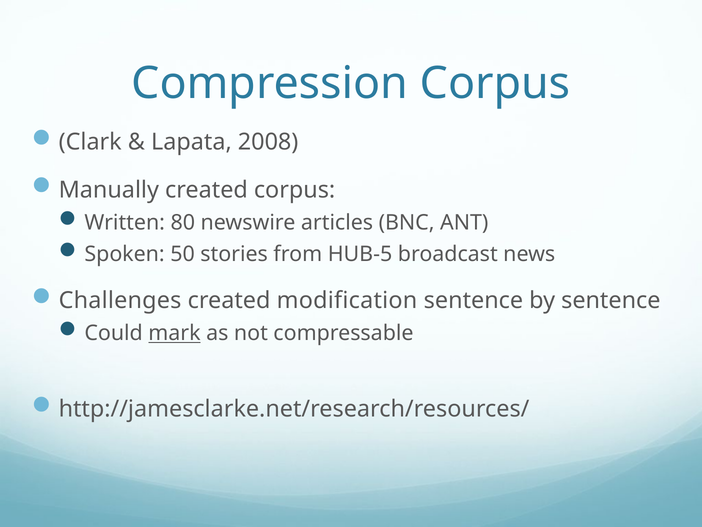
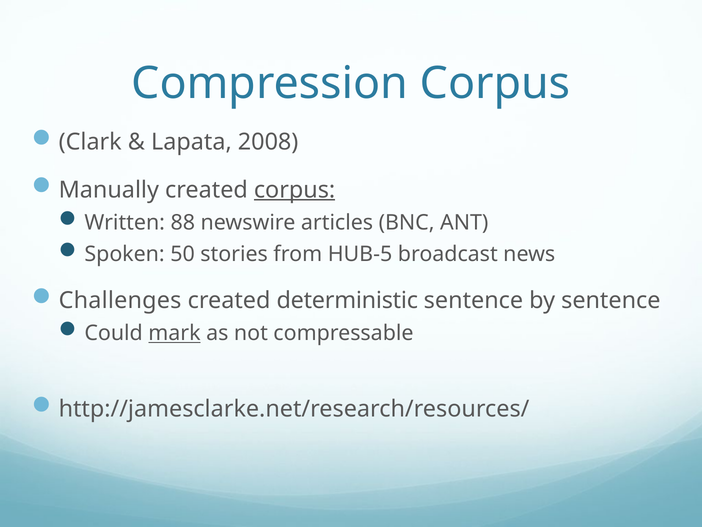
corpus at (295, 190) underline: none -> present
80: 80 -> 88
modification: modification -> deterministic
